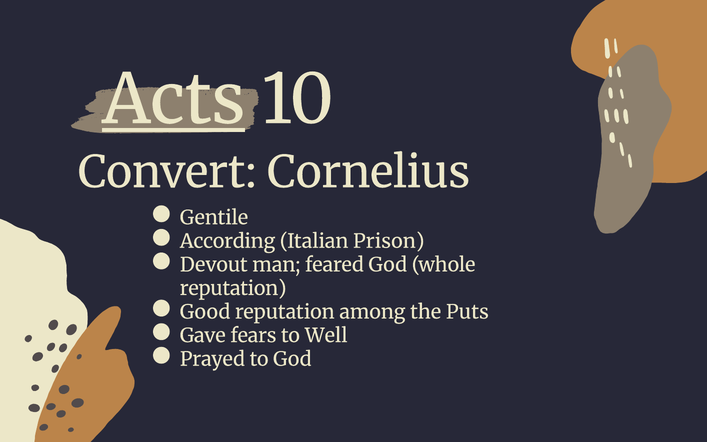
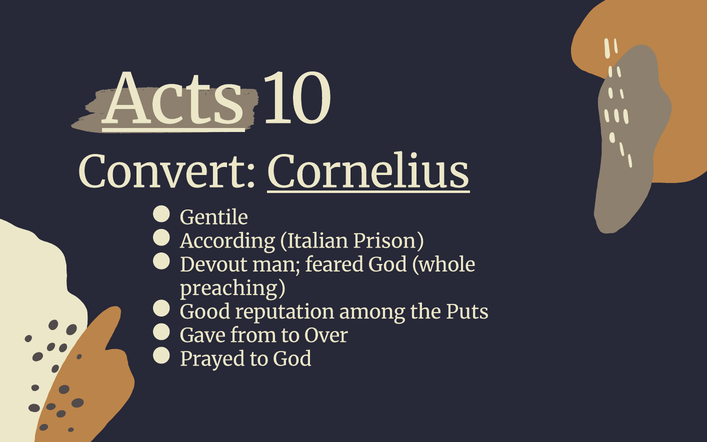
Cornelius underline: none -> present
reputation at (233, 288): reputation -> preaching
fears: fears -> from
Well: Well -> Over
